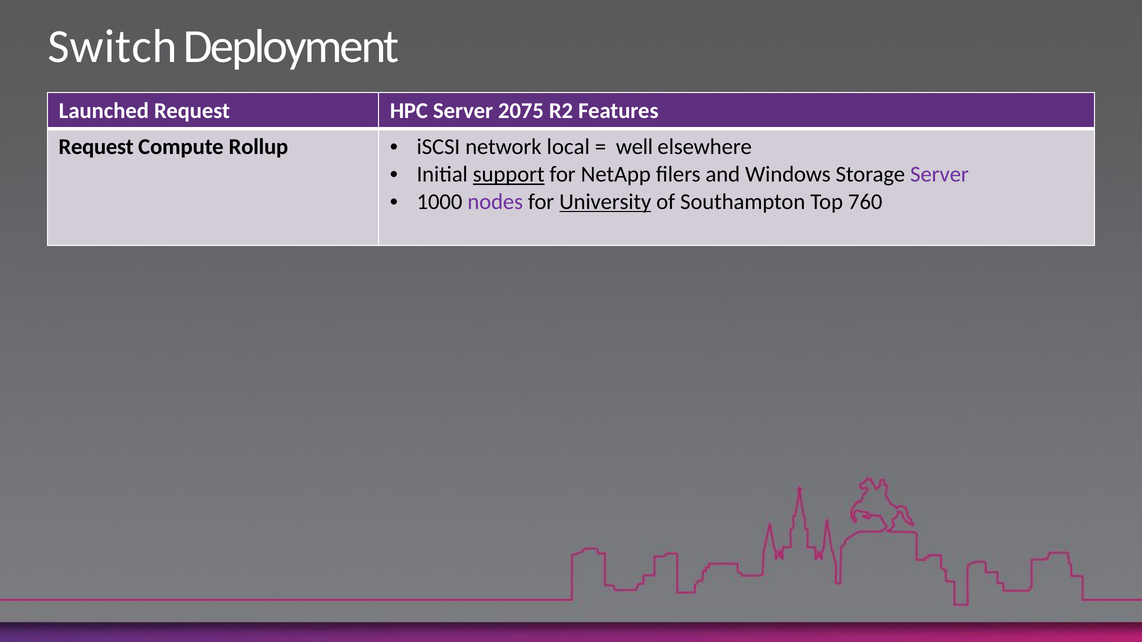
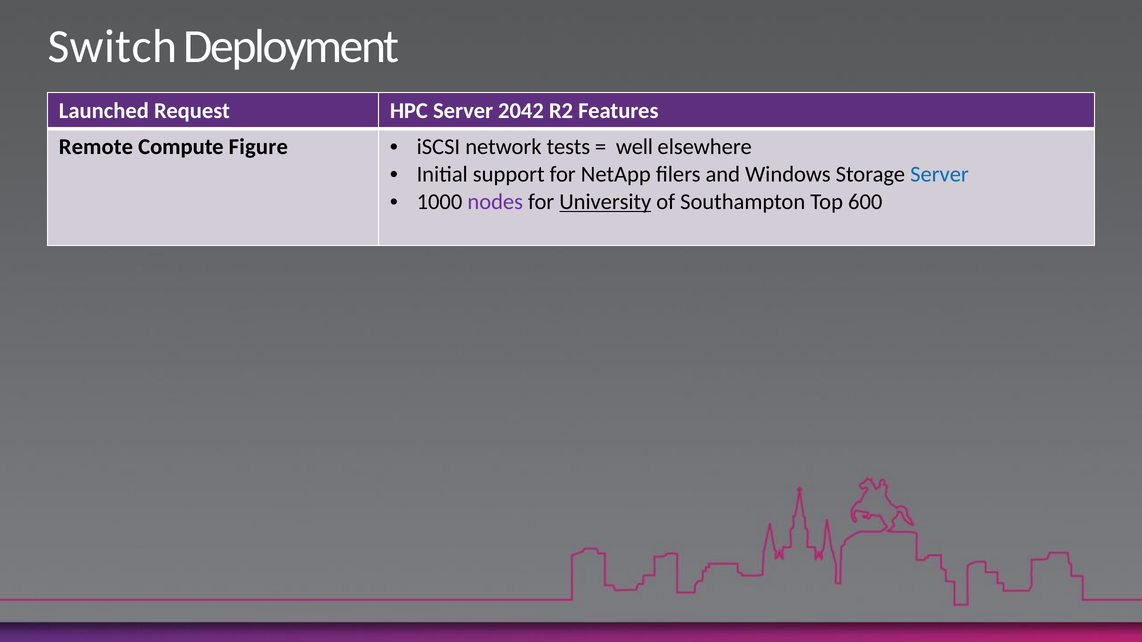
2075: 2075 -> 2042
Request at (96, 147): Request -> Remote
Rollup: Rollup -> Figure
local: local -> tests
support underline: present -> none
Server at (940, 175) colour: purple -> blue
760: 760 -> 600
